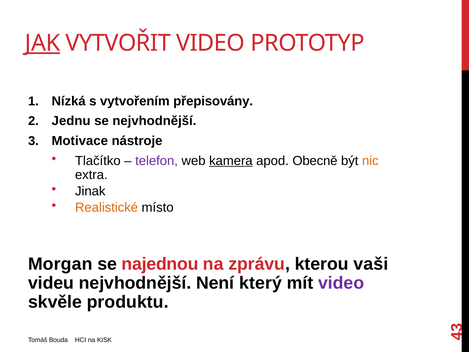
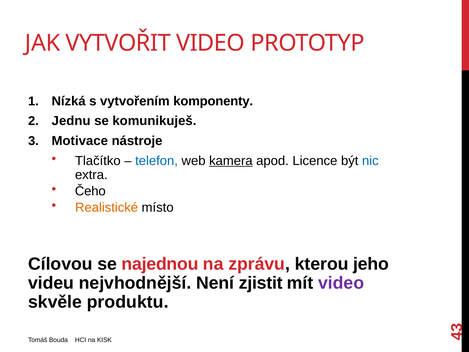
JAK underline: present -> none
přepisovány: přepisovány -> komponenty
se nejvhodnější: nejvhodnější -> komunikuješ
telefon colour: purple -> blue
Obecně: Obecně -> Licence
nic colour: orange -> blue
Jinak: Jinak -> Čeho
Morgan: Morgan -> Cílovou
vaši: vaši -> jeho
který: který -> zjistit
